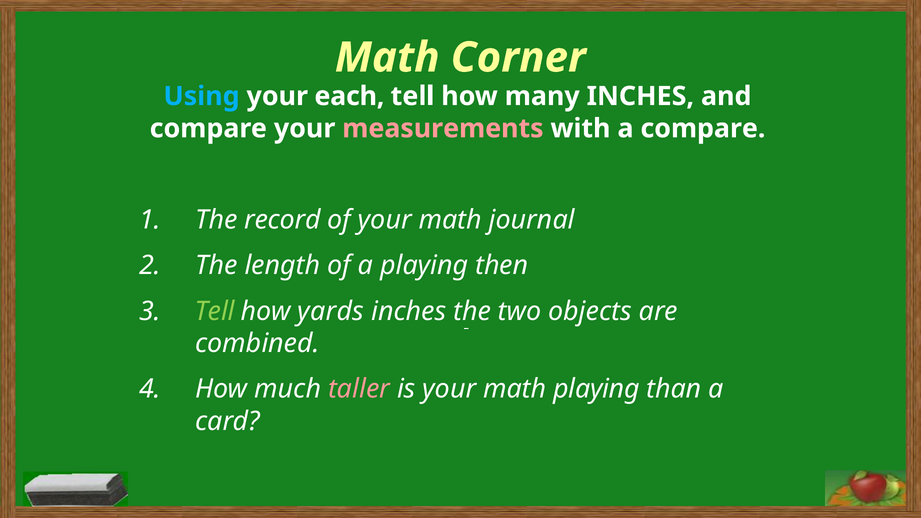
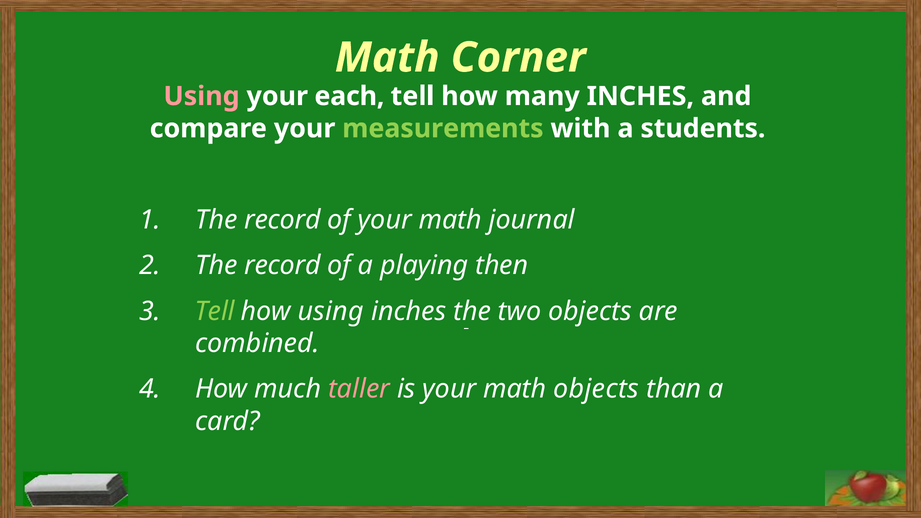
Using at (202, 96) colour: light blue -> pink
measurements colour: pink -> light green
a compare: compare -> students
length at (282, 266): length -> record
how yards: yards -> using
math playing: playing -> objects
